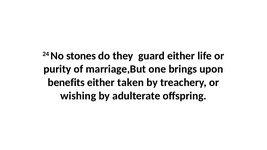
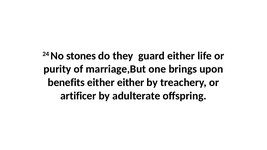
either taken: taken -> either
wishing: wishing -> artificer
